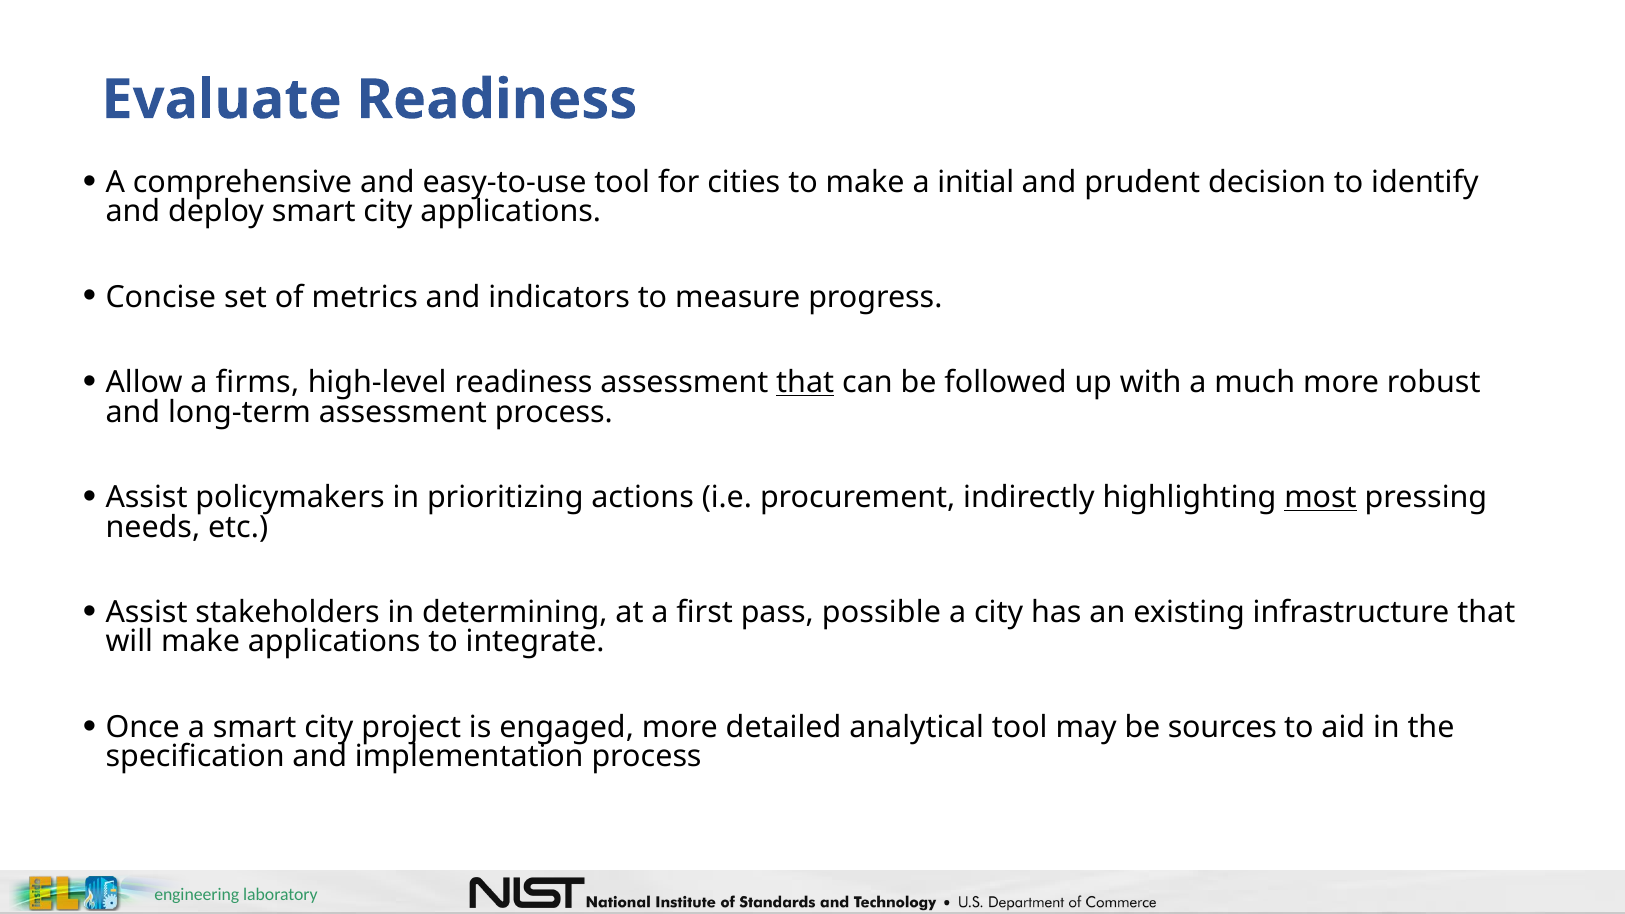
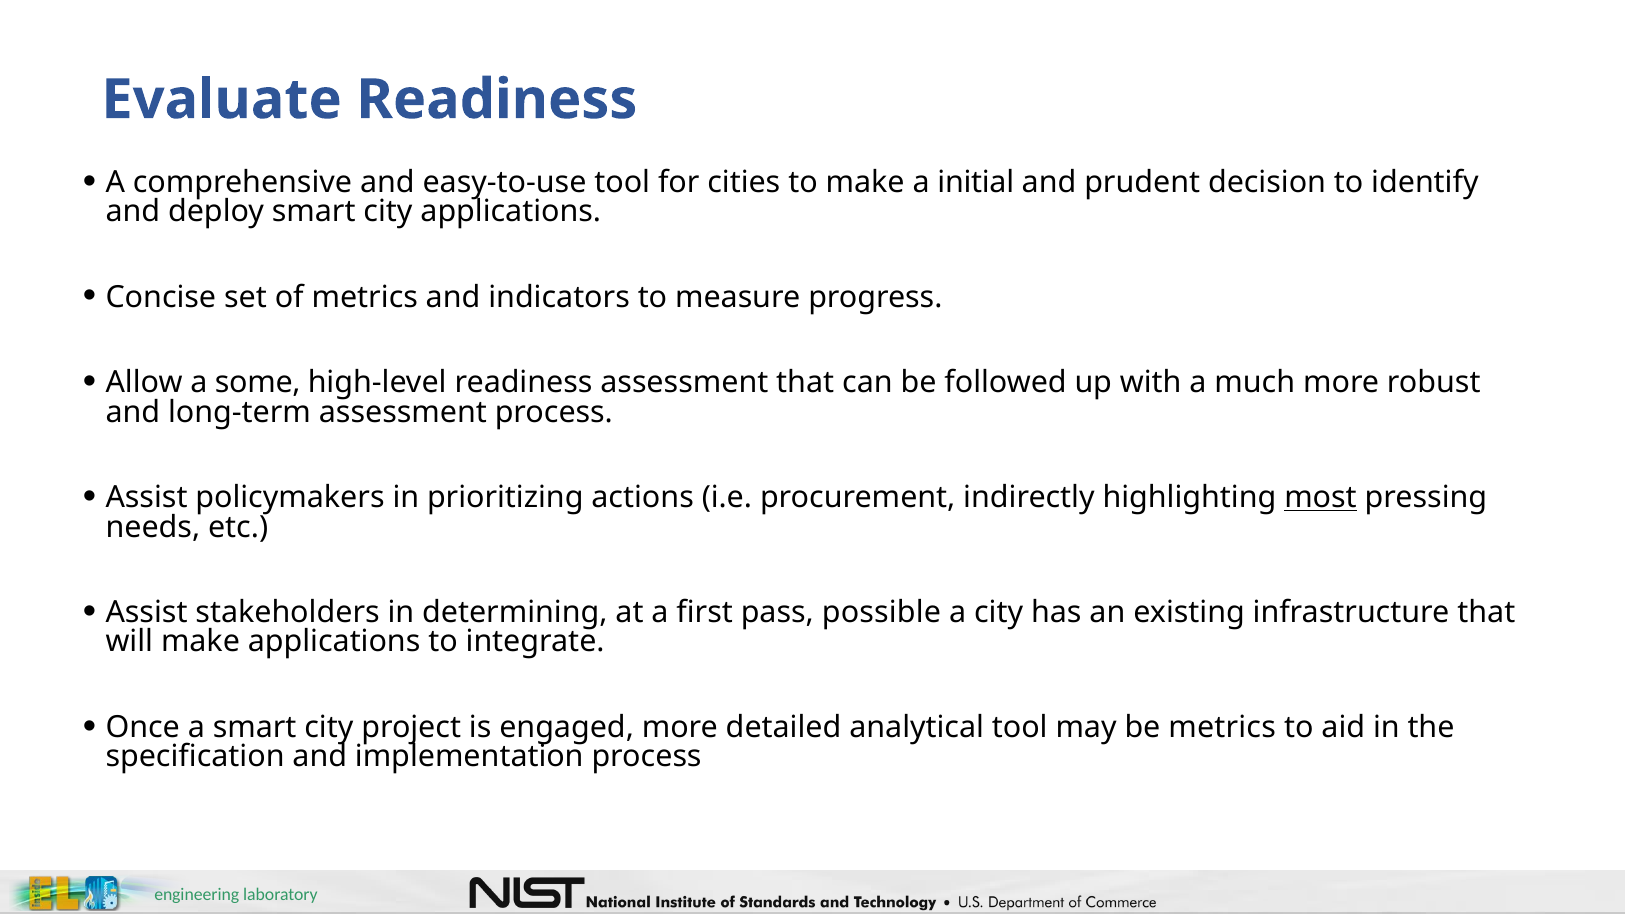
firms: firms -> some
that at (805, 382) underline: present -> none
be sources: sources -> metrics
